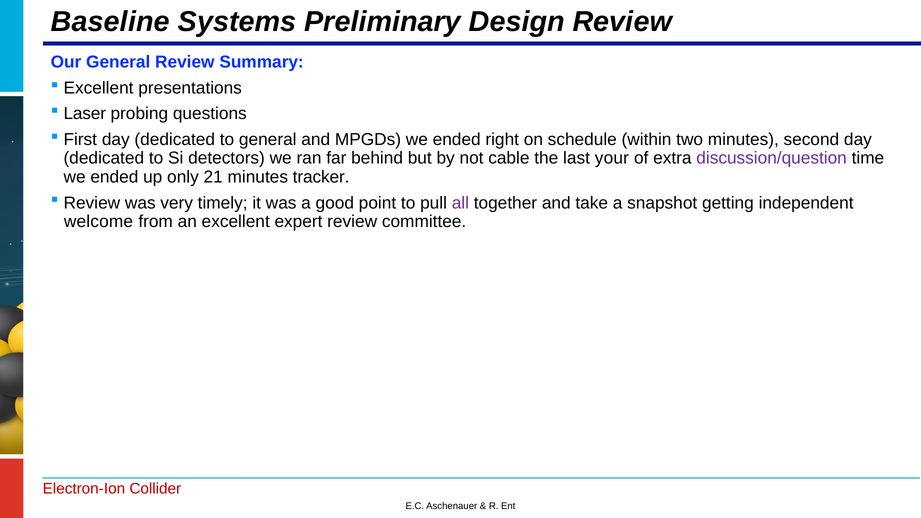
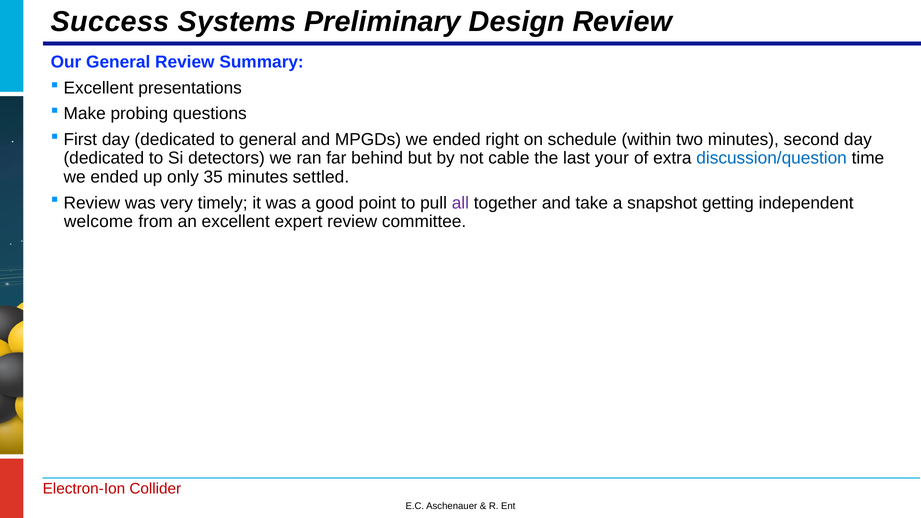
Baseline: Baseline -> Success
Laser: Laser -> Make
discussion/question colour: purple -> blue
21: 21 -> 35
tracker: tracker -> settled
